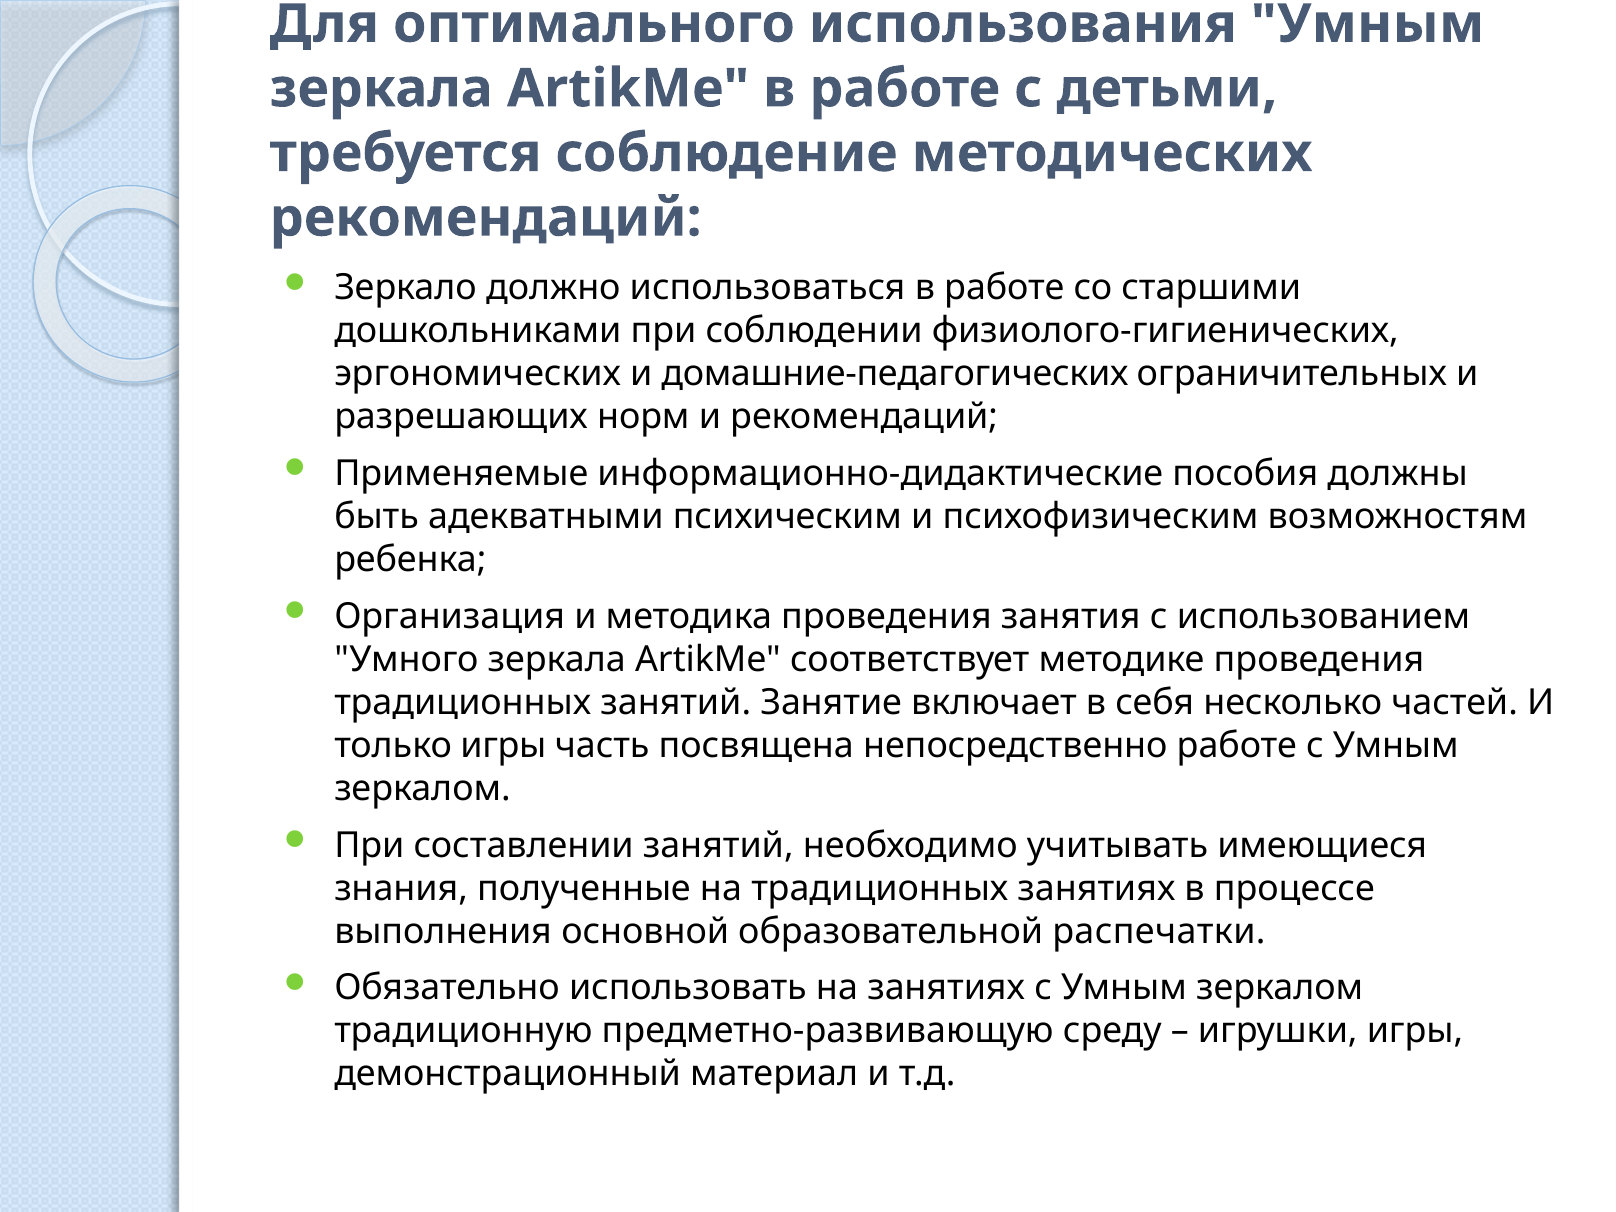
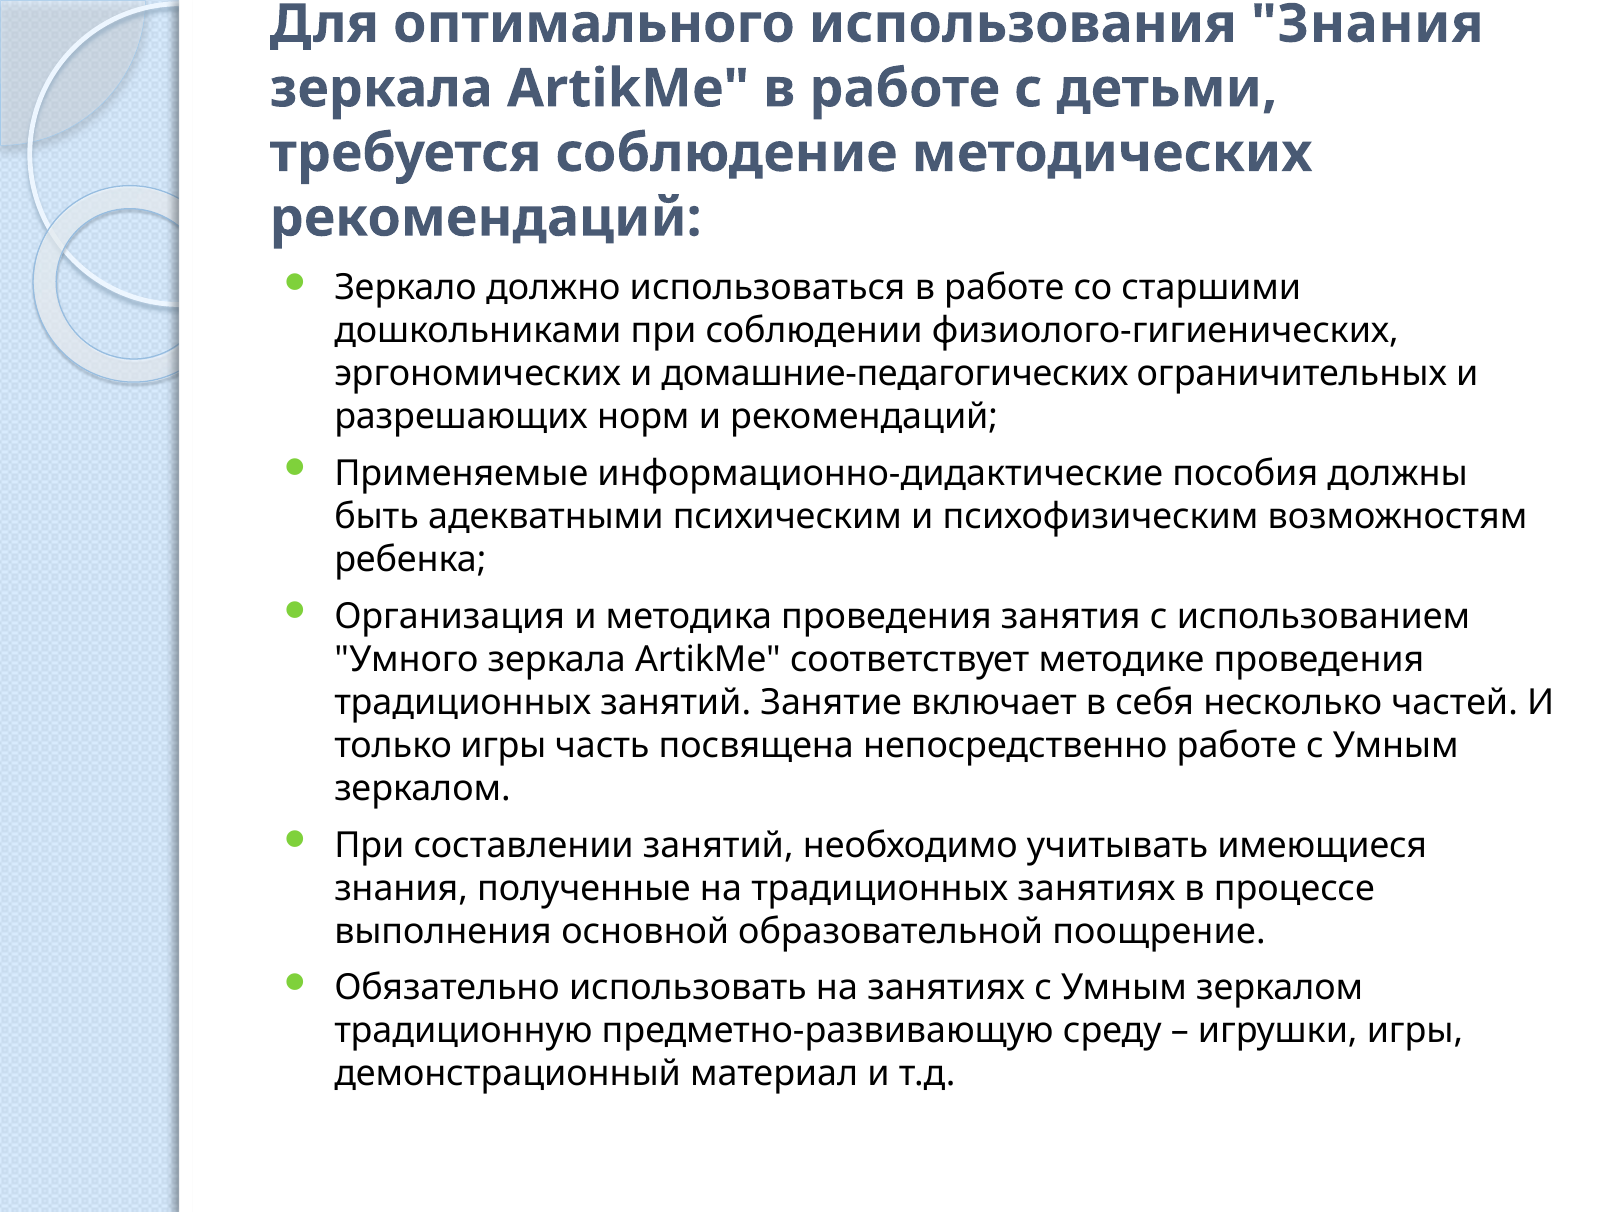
использования Умным: Умным -> Знания
распечатки: распечатки -> поощрение
